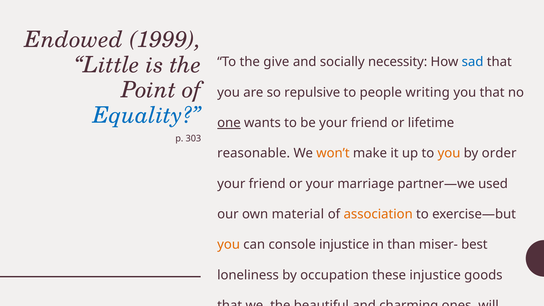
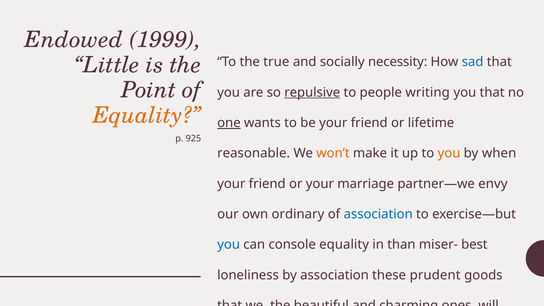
give: give -> true
repulsive underline: none -> present
Equality at (147, 115) colour: blue -> orange
303: 303 -> 925
order: order -> when
used: used -> envy
material: material -> ordinary
association at (378, 214) colour: orange -> blue
you at (229, 245) colour: orange -> blue
console injustice: injustice -> equality
by occupation: occupation -> association
these injustice: injustice -> prudent
